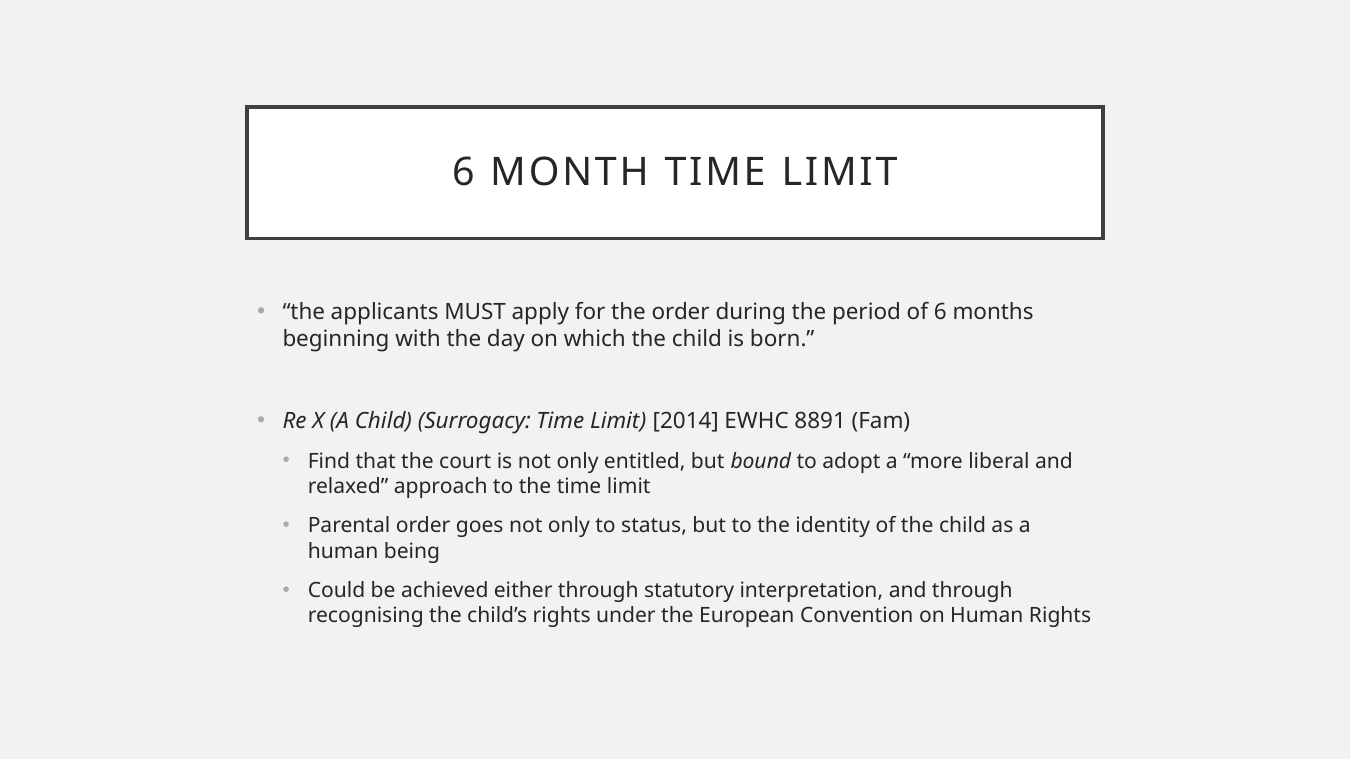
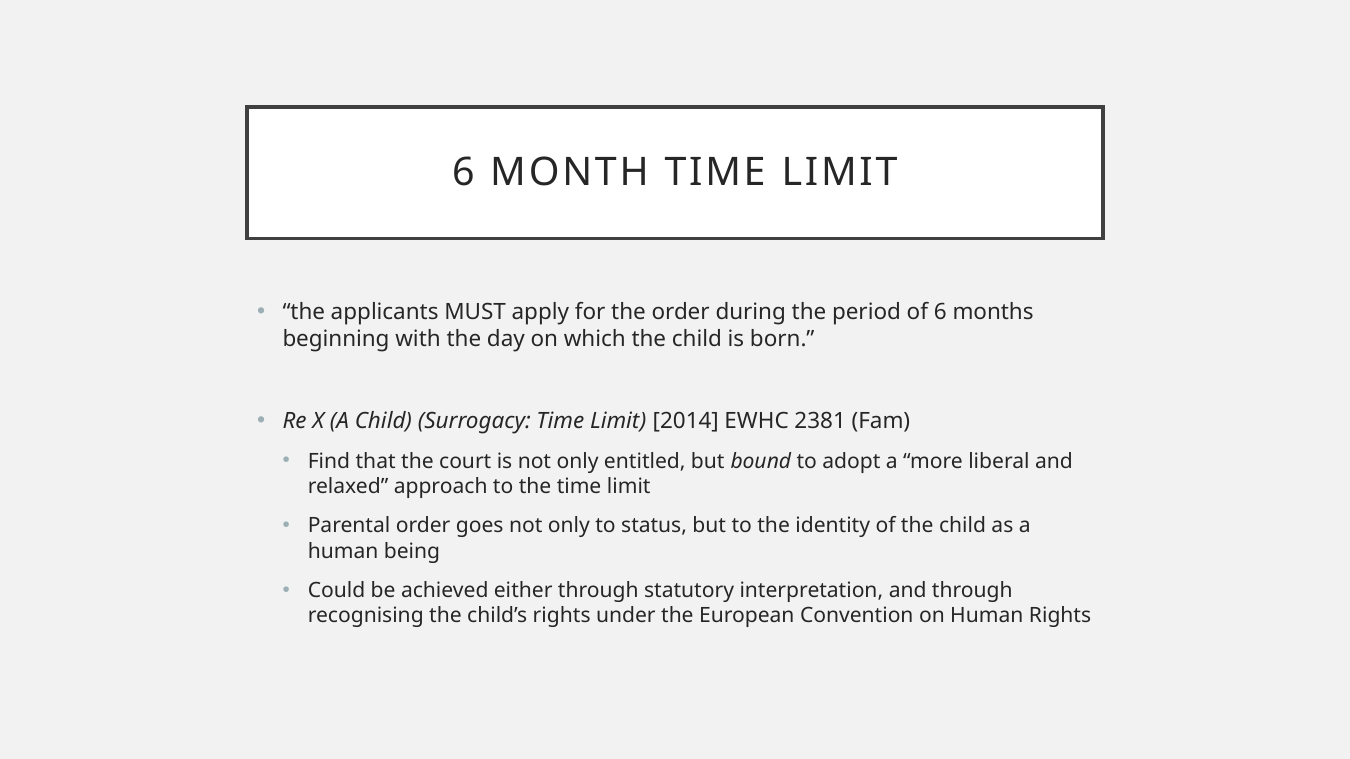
8891: 8891 -> 2381
